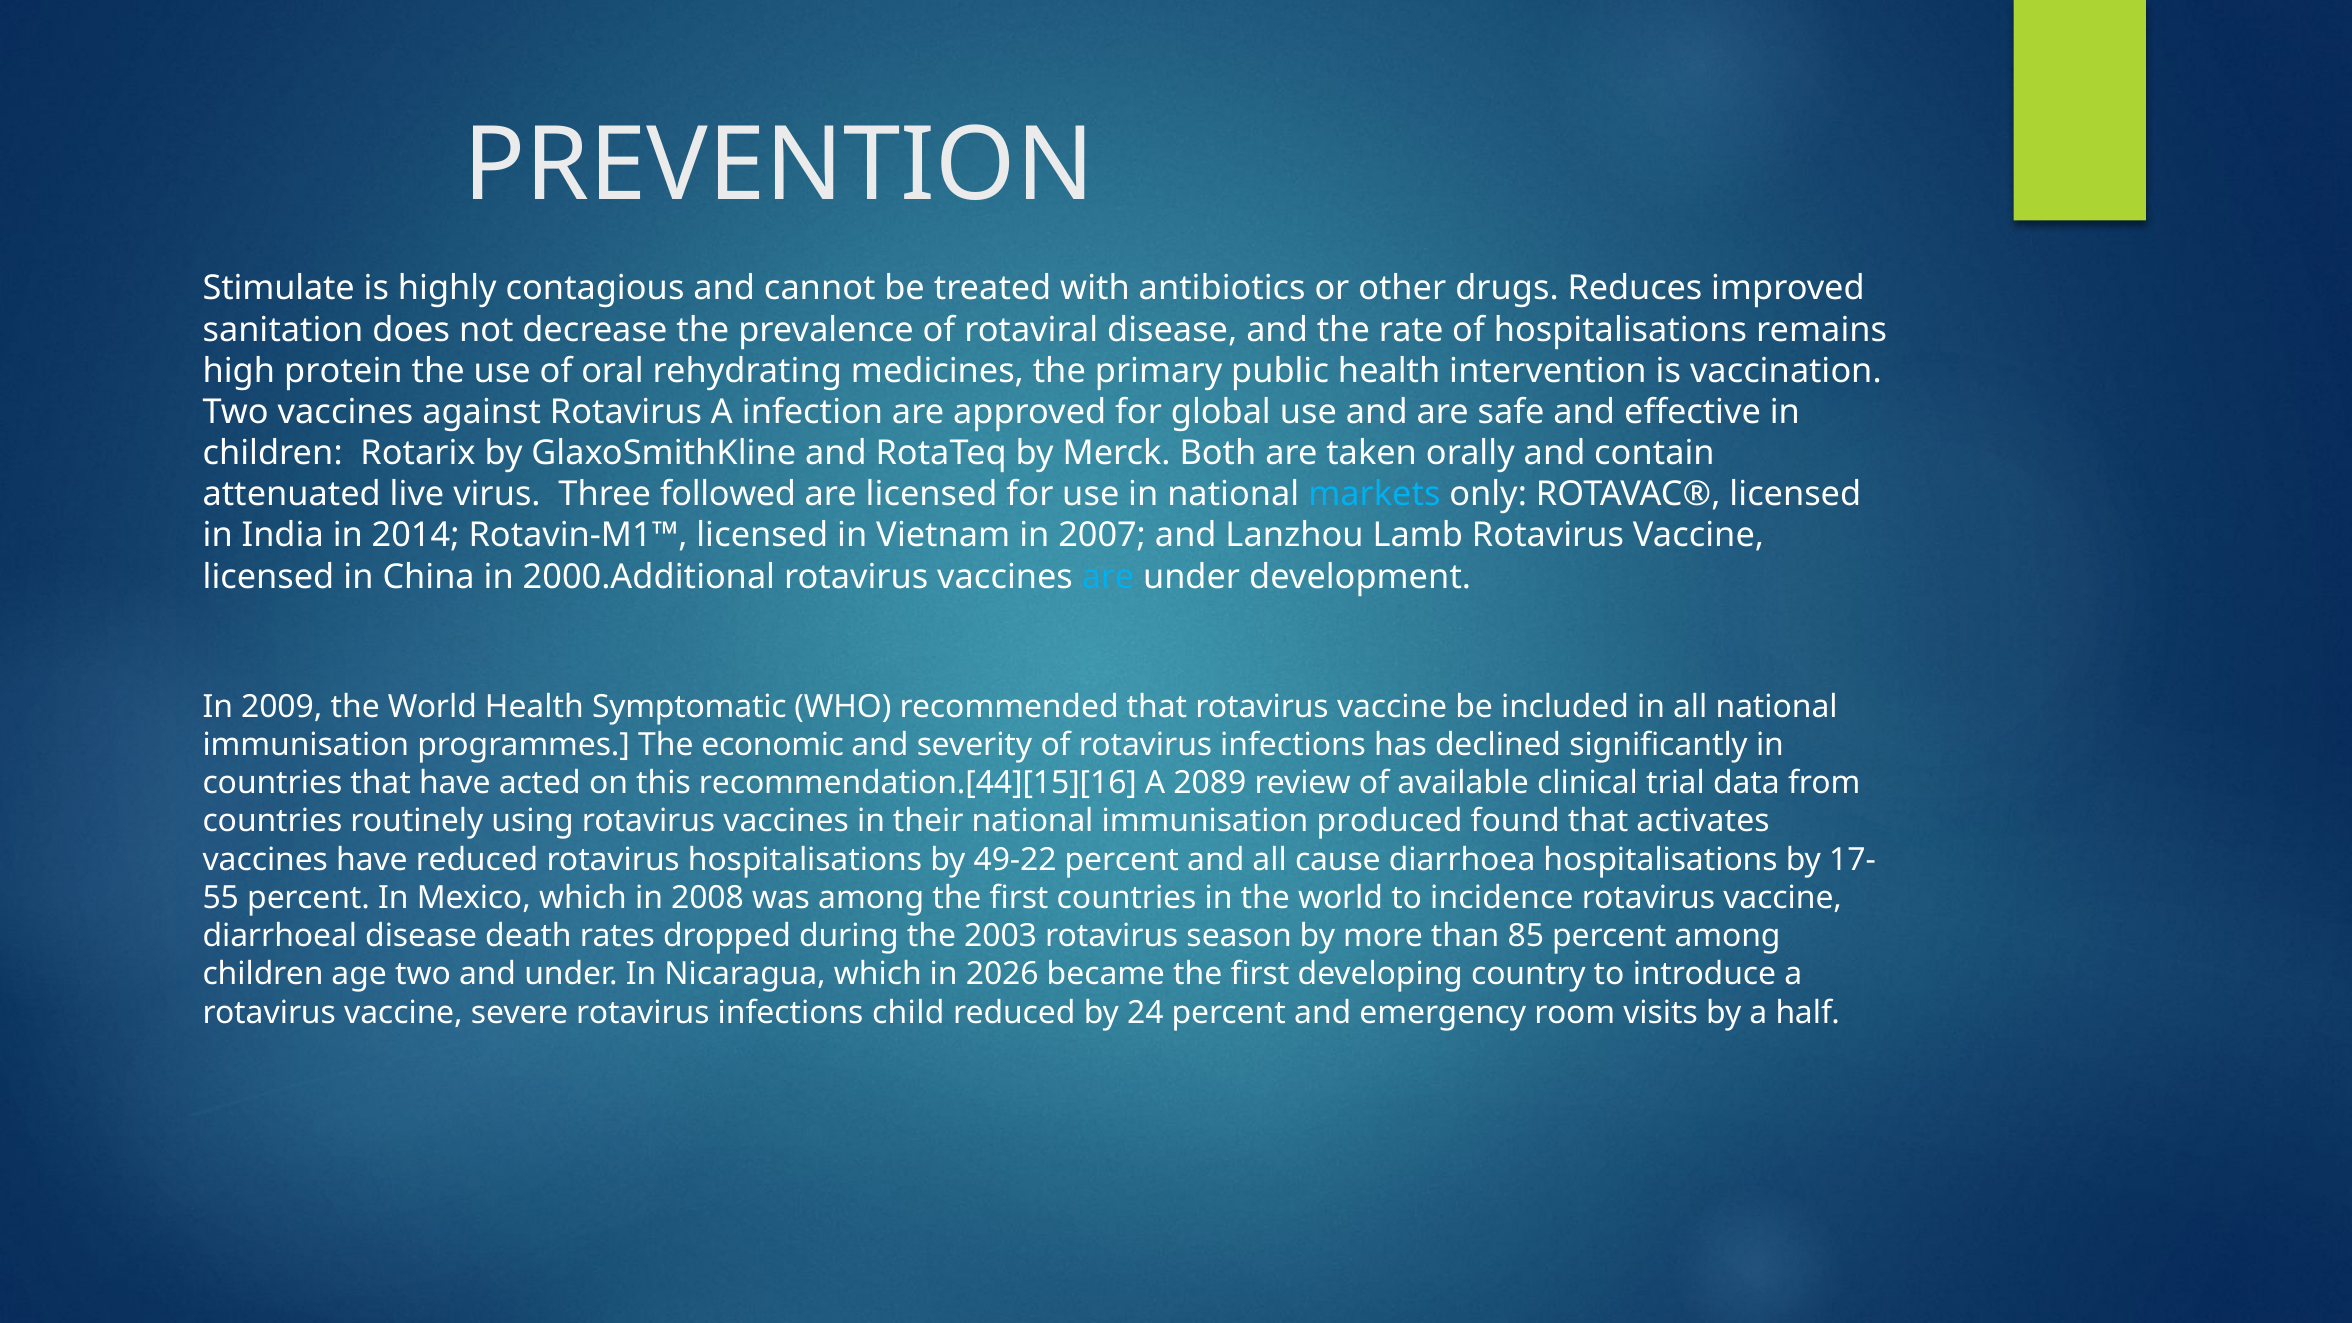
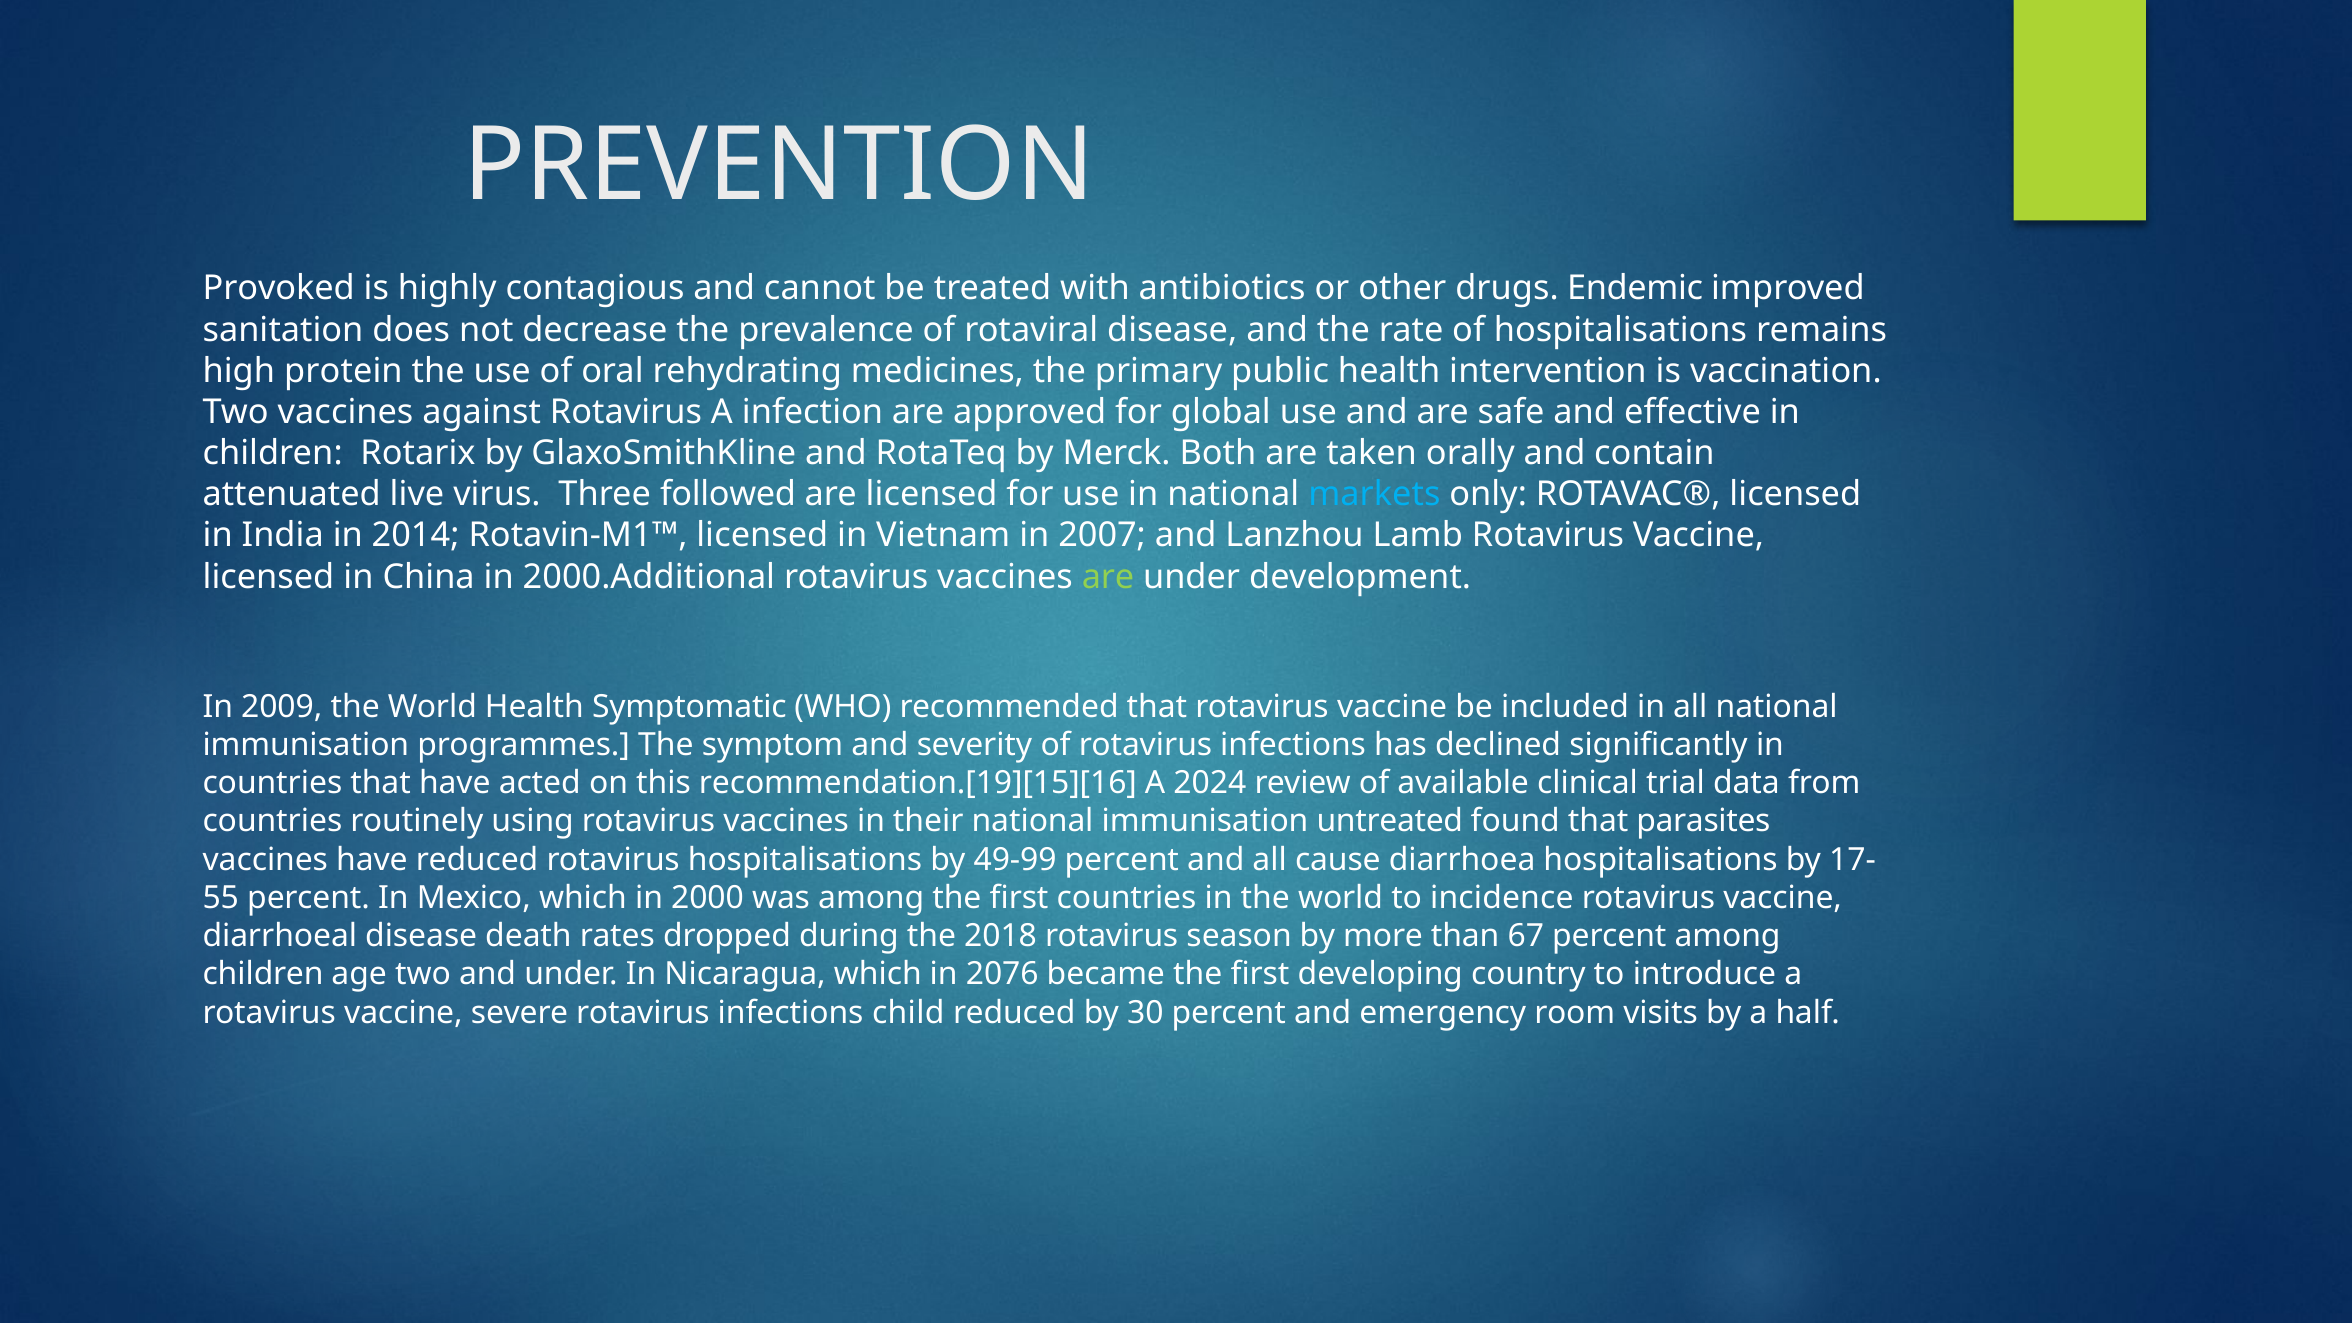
Stimulate: Stimulate -> Provoked
Reduces: Reduces -> Endemic
are at (1108, 577) colour: light blue -> light green
economic: economic -> symptom
recommendation.[44][15][16: recommendation.[44][15][16 -> recommendation.[19][15][16
2089: 2089 -> 2024
produced: produced -> untreated
activates: activates -> parasites
49-22: 49-22 -> 49-99
2008: 2008 -> 2000
2003: 2003 -> 2018
85: 85 -> 67
2026: 2026 -> 2076
24: 24 -> 30
